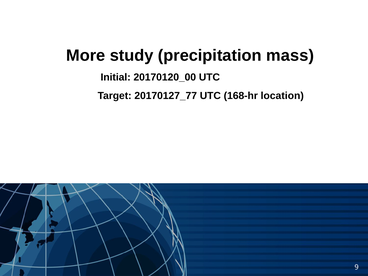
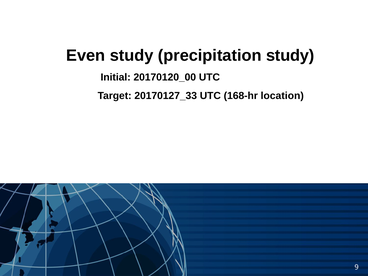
More: More -> Even
precipitation mass: mass -> study
20170127_77: 20170127_77 -> 20170127_33
